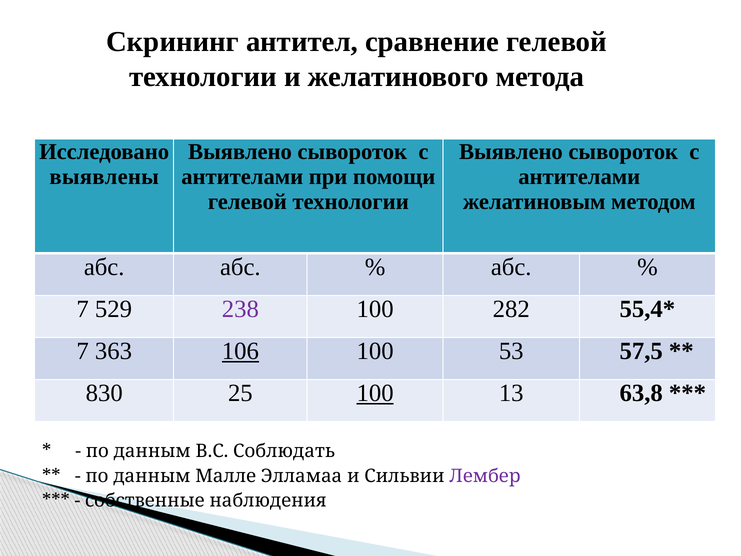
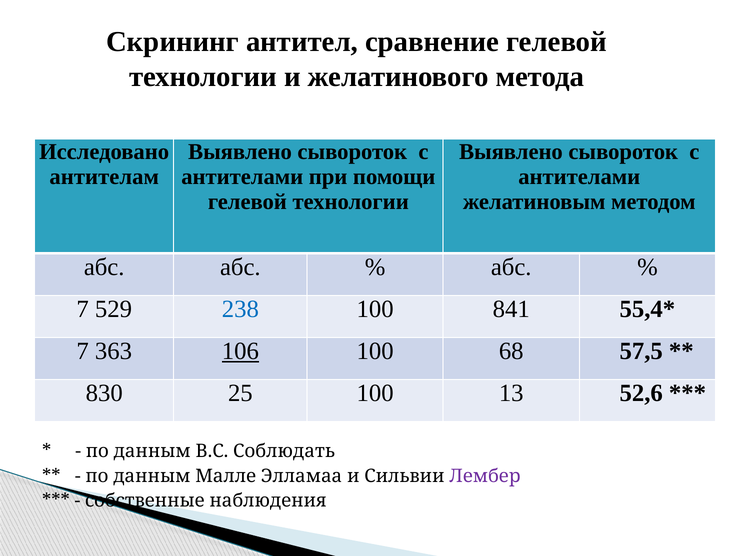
выявлены: выявлены -> антителам
238 colour: purple -> blue
282: 282 -> 841
53: 53 -> 68
100 at (375, 393) underline: present -> none
63,8: 63,8 -> 52,6
